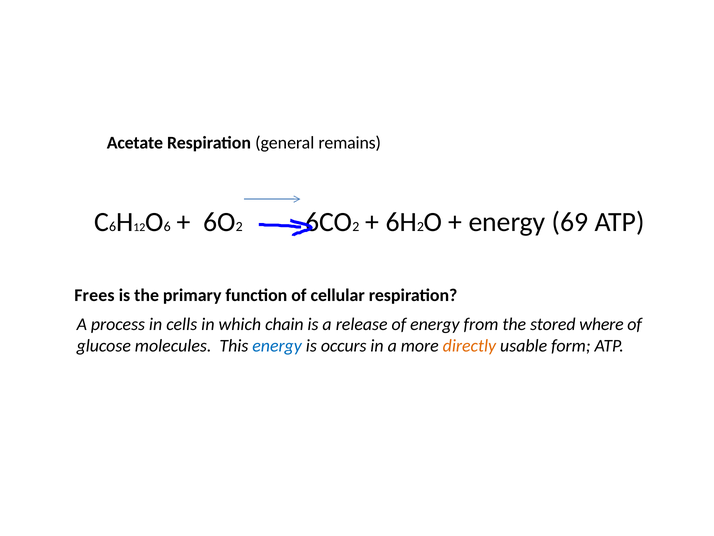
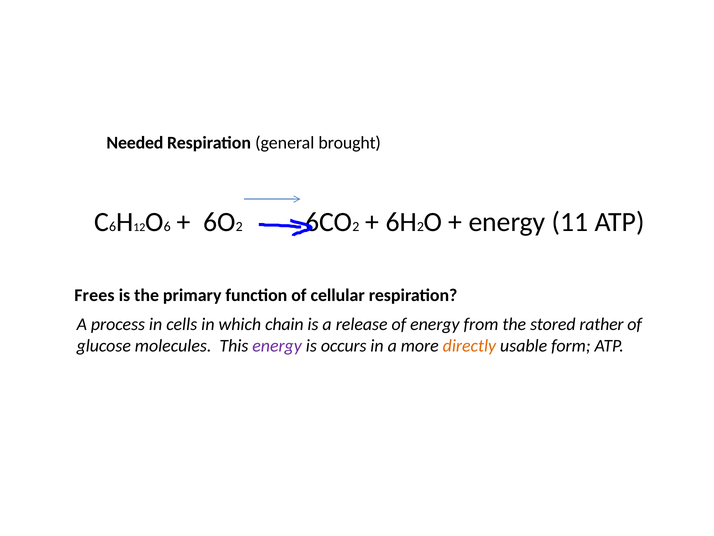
Acetate: Acetate -> Needed
remains: remains -> brought
69: 69 -> 11
where: where -> rather
energy at (277, 345) colour: blue -> purple
